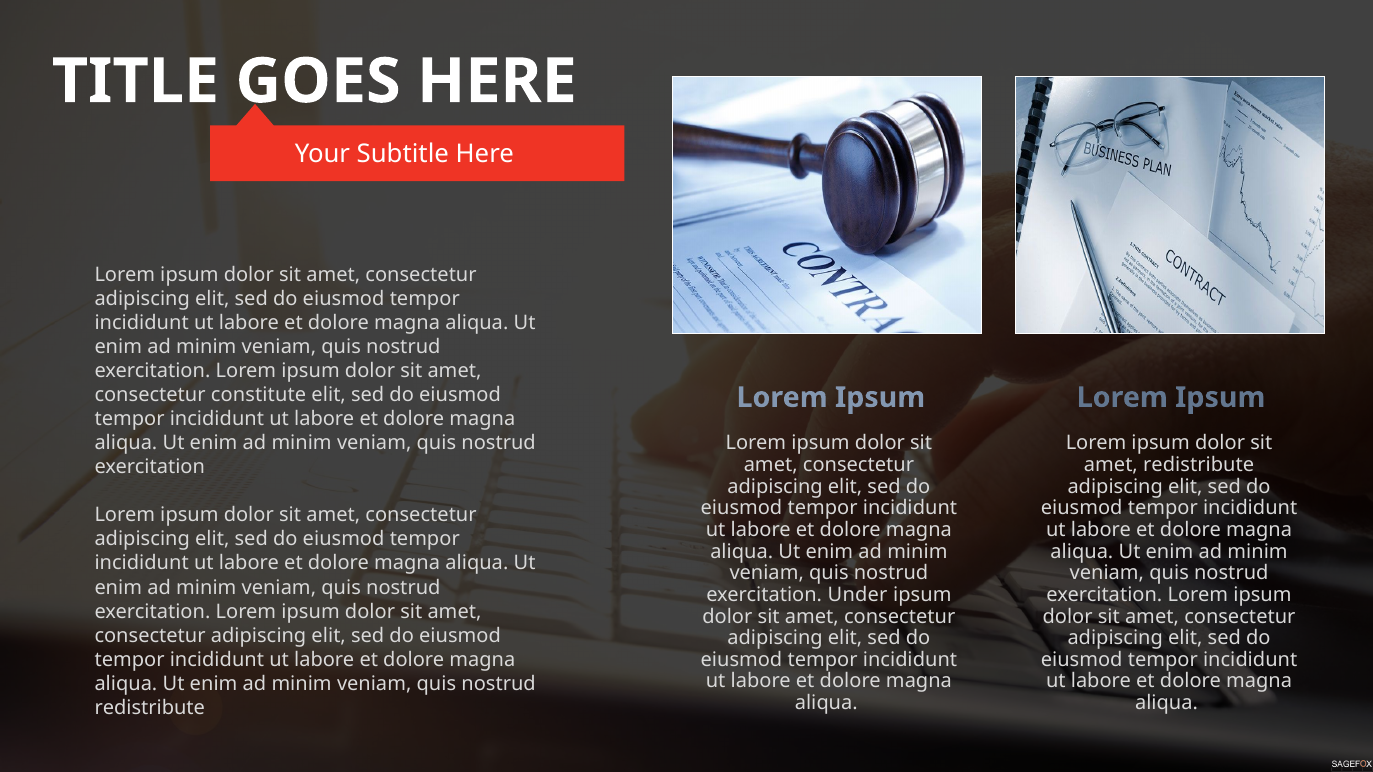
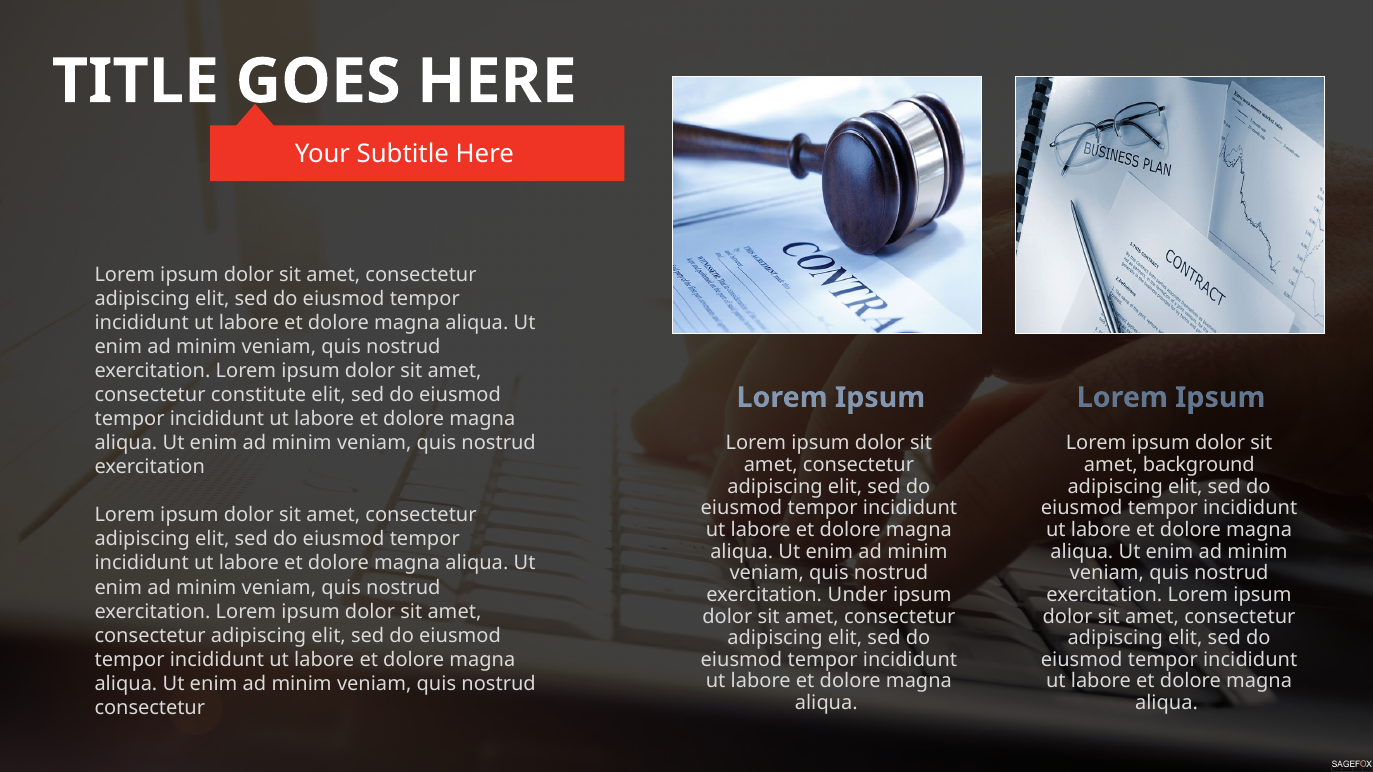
amet redistribute: redistribute -> background
redistribute at (150, 708): redistribute -> consectetur
